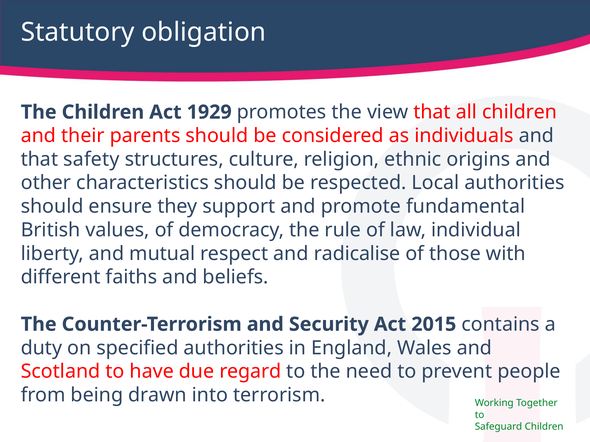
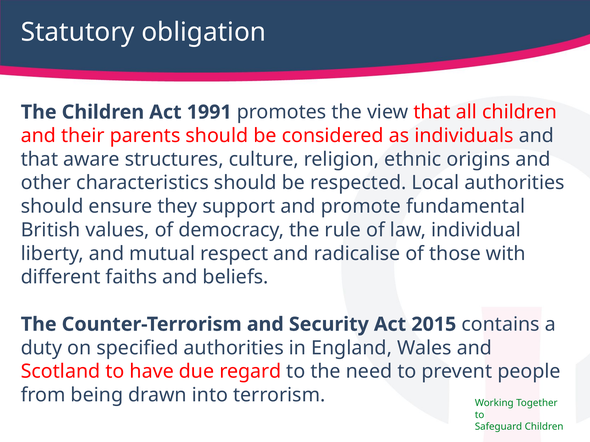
1929: 1929 -> 1991
safety: safety -> aware
